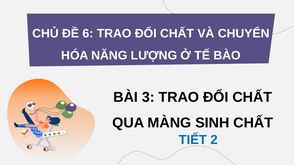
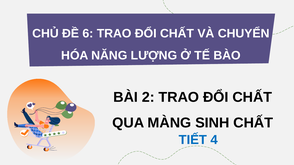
3: 3 -> 2
2: 2 -> 4
